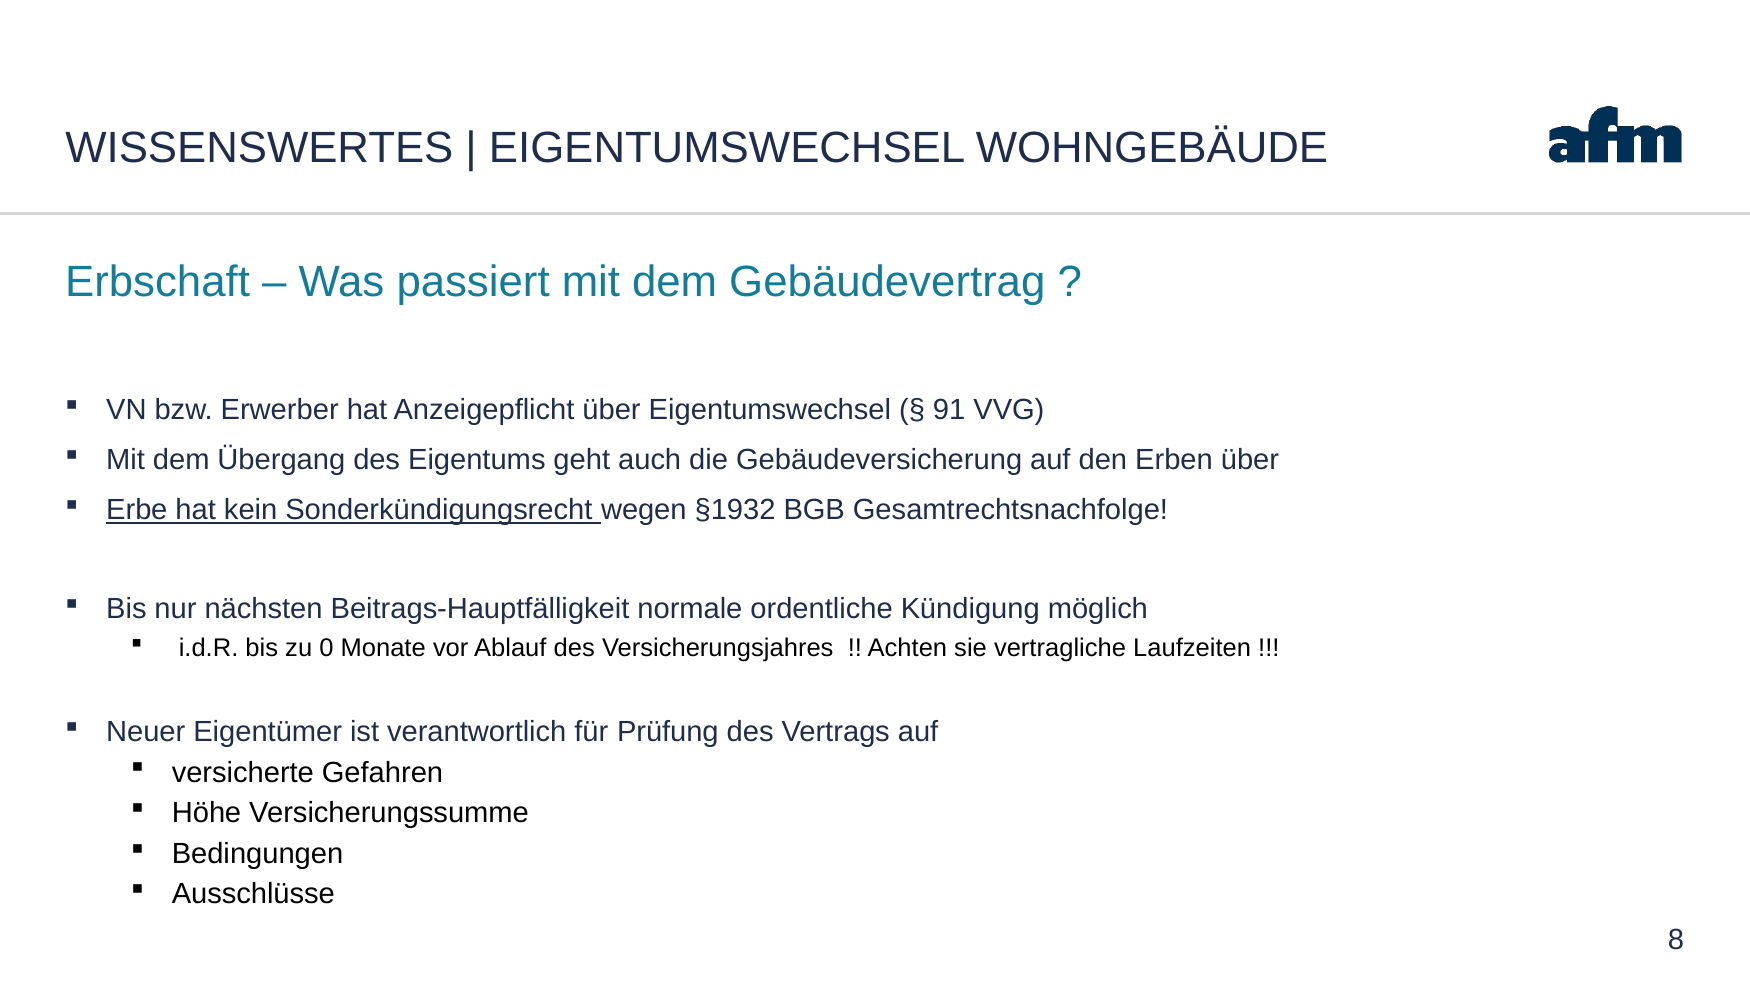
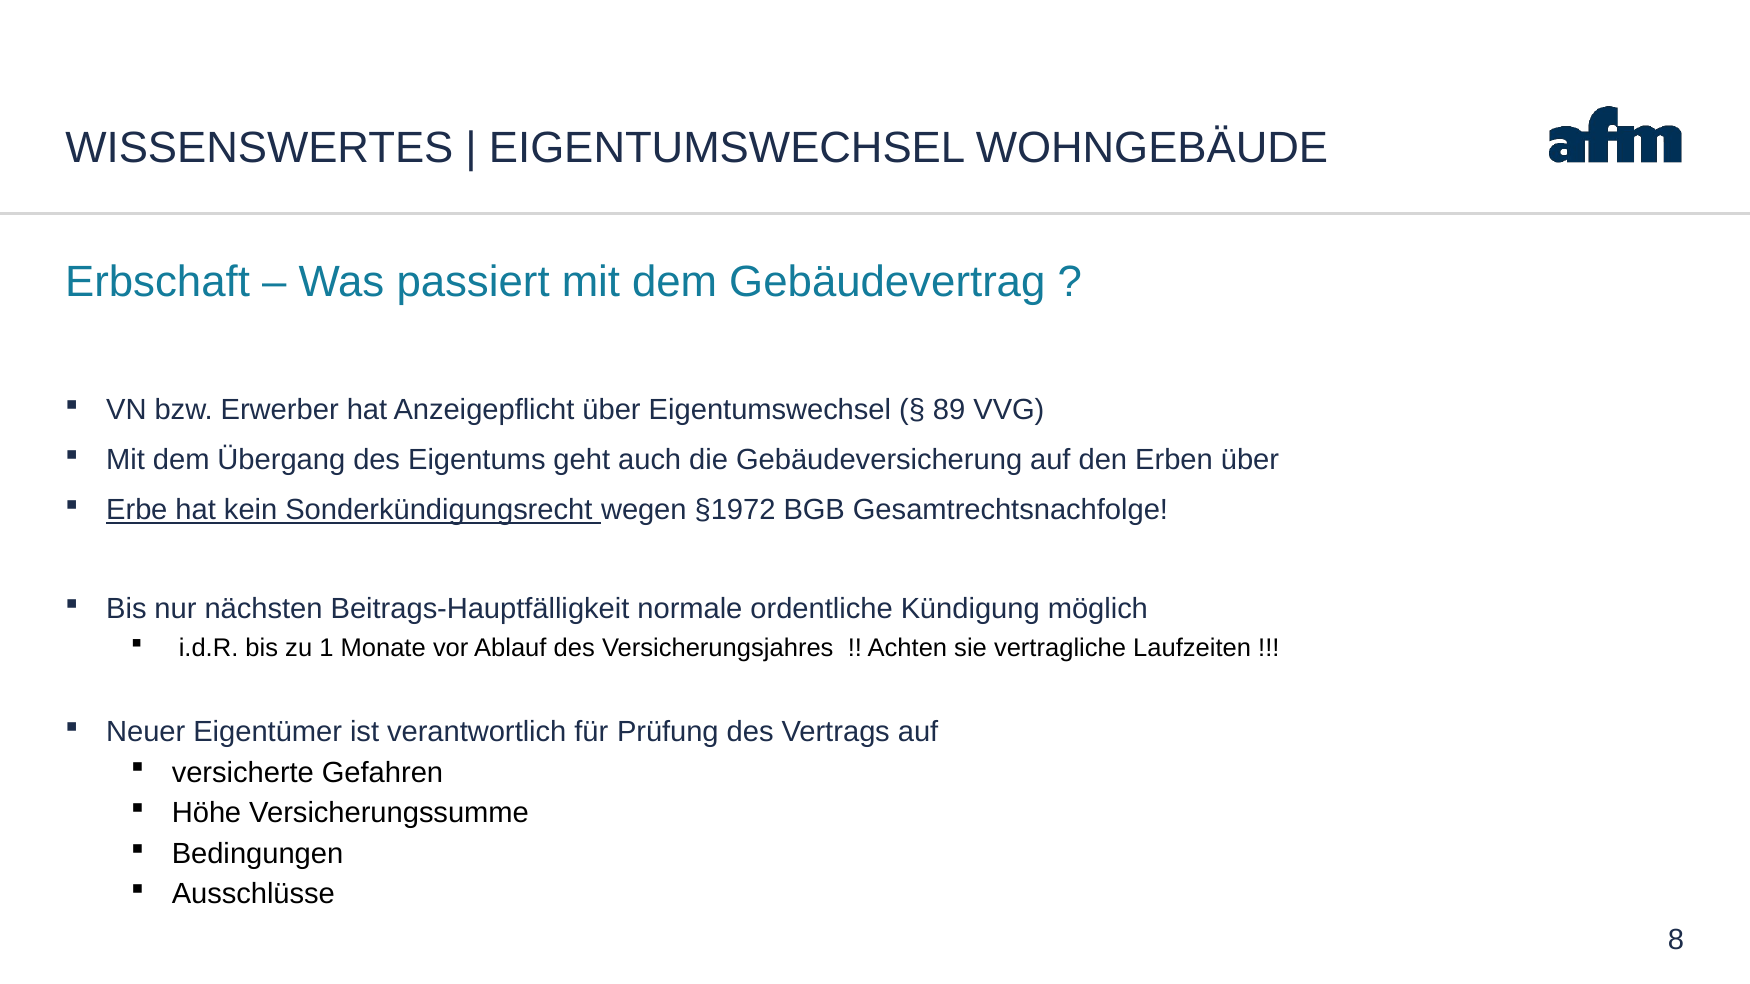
91: 91 -> 89
§1932: §1932 -> §1972
0: 0 -> 1
